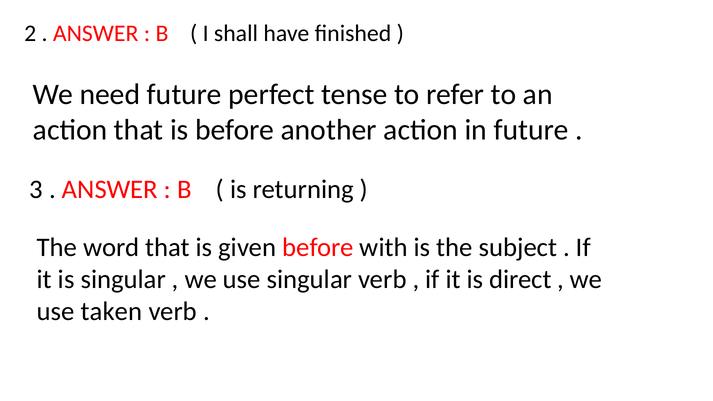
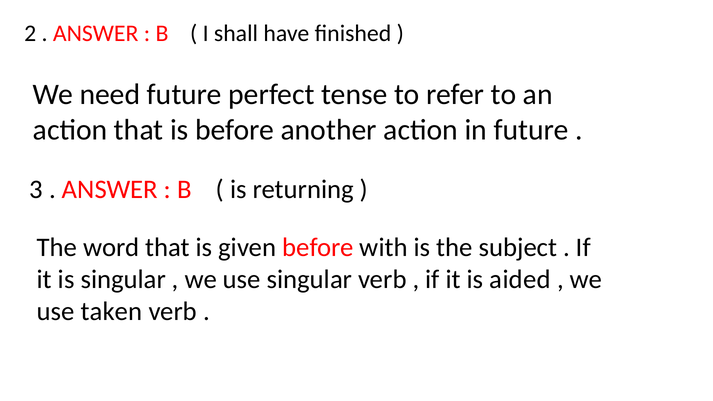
direct: direct -> aided
